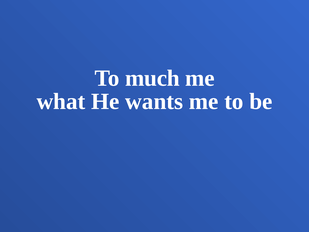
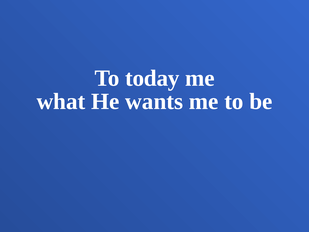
much: much -> today
